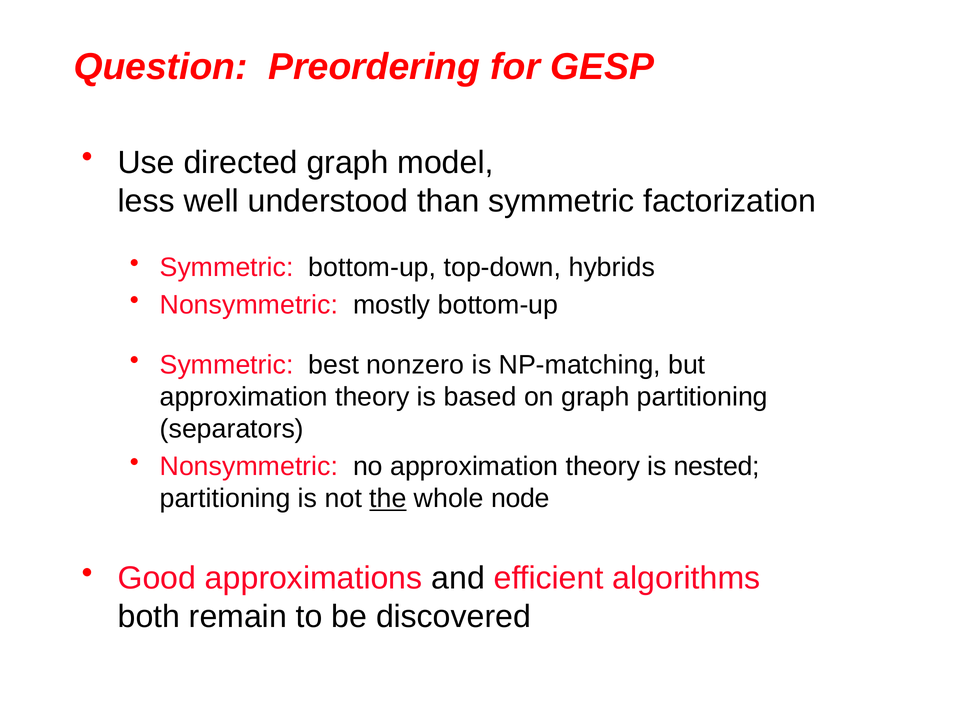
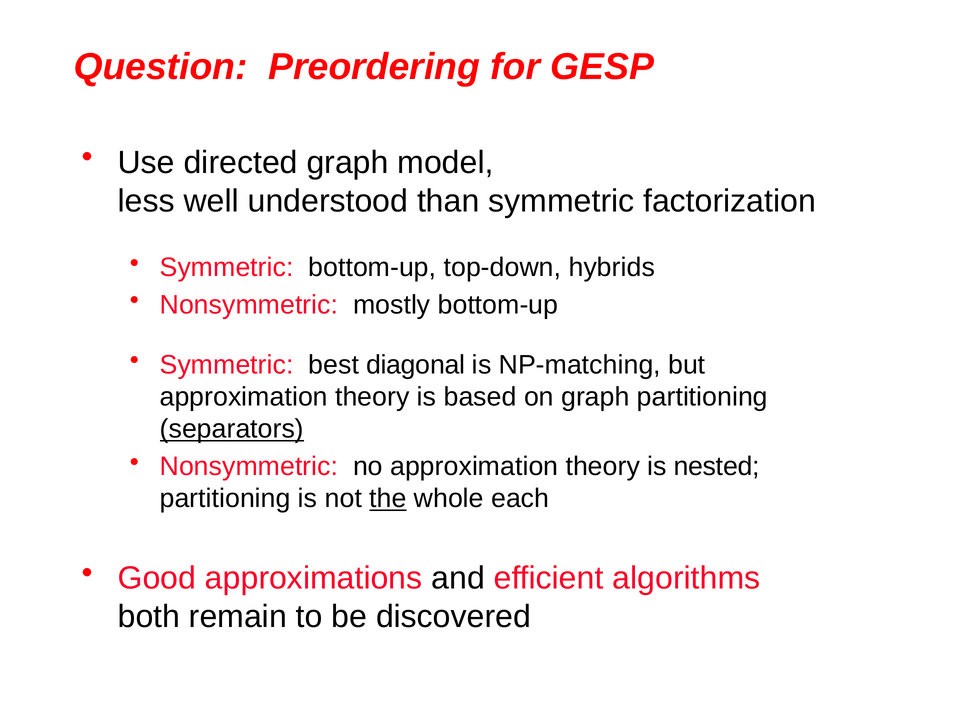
nonzero: nonzero -> diagonal
separators underline: none -> present
node: node -> each
